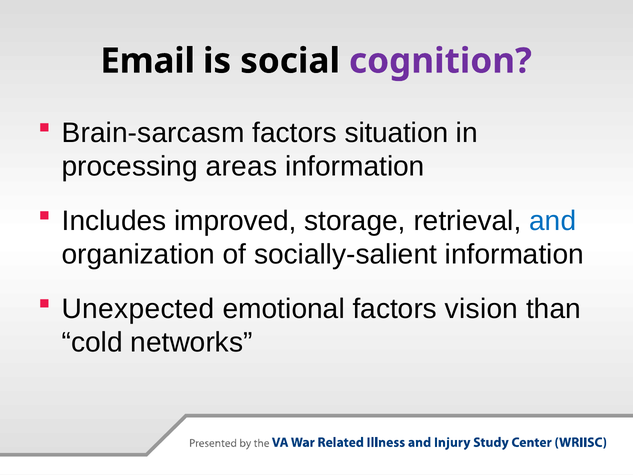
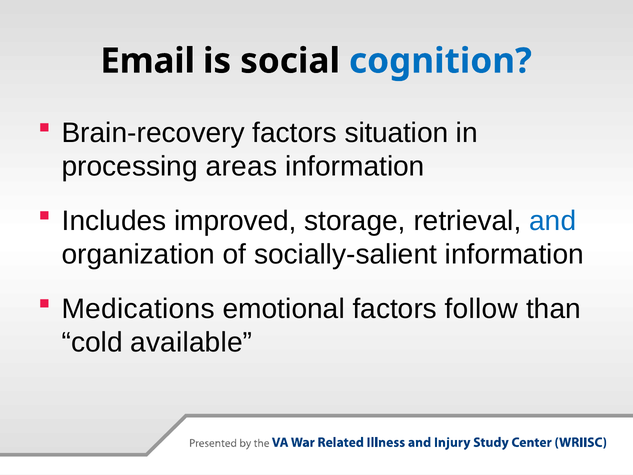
cognition colour: purple -> blue
Brain-sarcasm: Brain-sarcasm -> Brain-recovery
Unexpected: Unexpected -> Medications
vision: vision -> follow
networks: networks -> available
